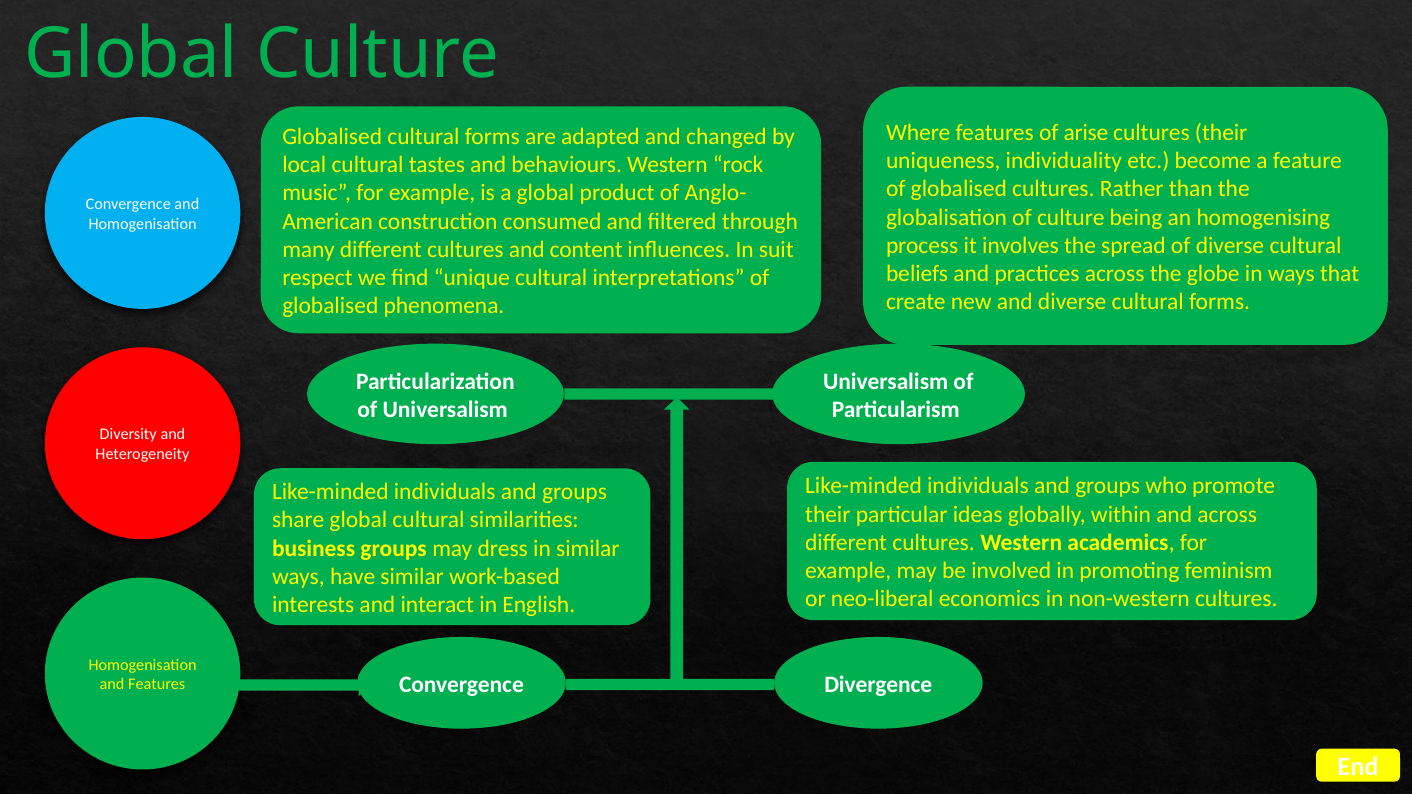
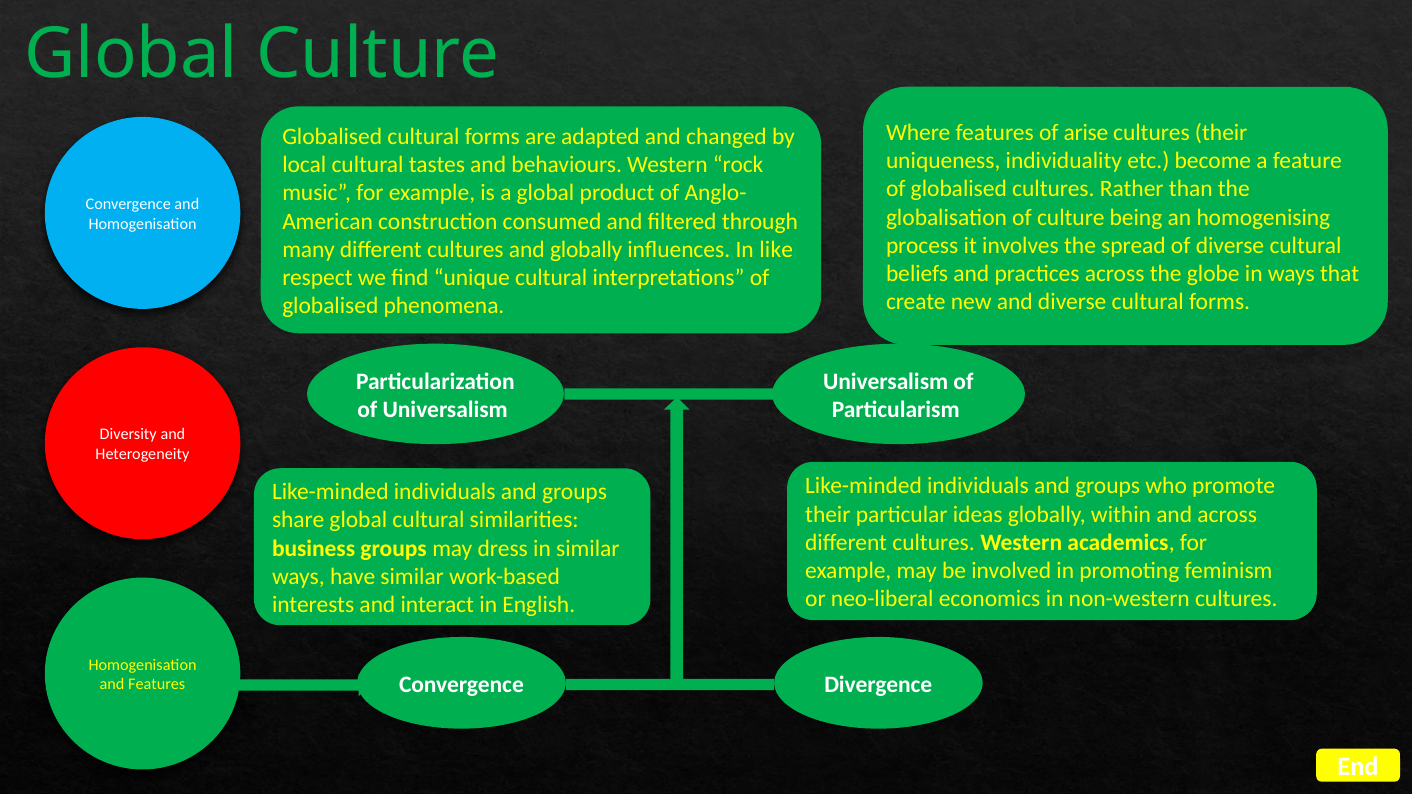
and content: content -> globally
suit: suit -> like
